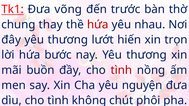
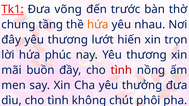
thay: thay -> tầng
hứa at (98, 25) colour: red -> orange
bước: bước -> phúc
nguyện: nguyện -> thưởng
